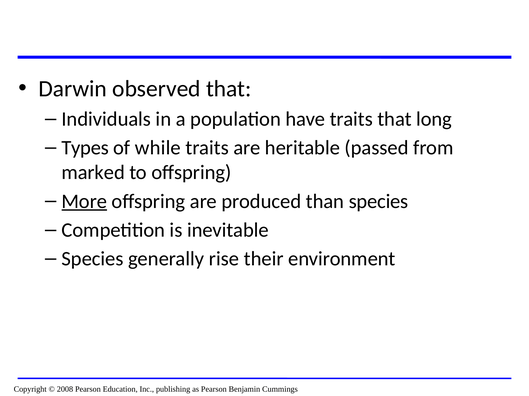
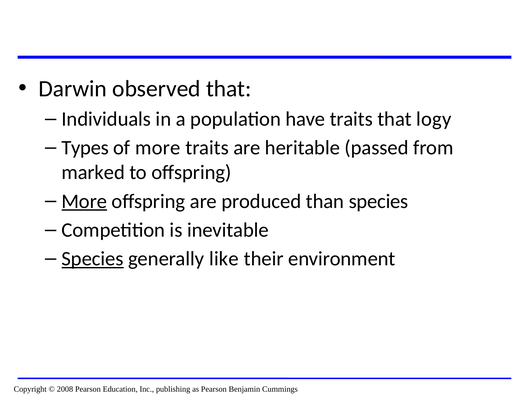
long: long -> logy
of while: while -> more
Species at (93, 259) underline: none -> present
rise: rise -> like
